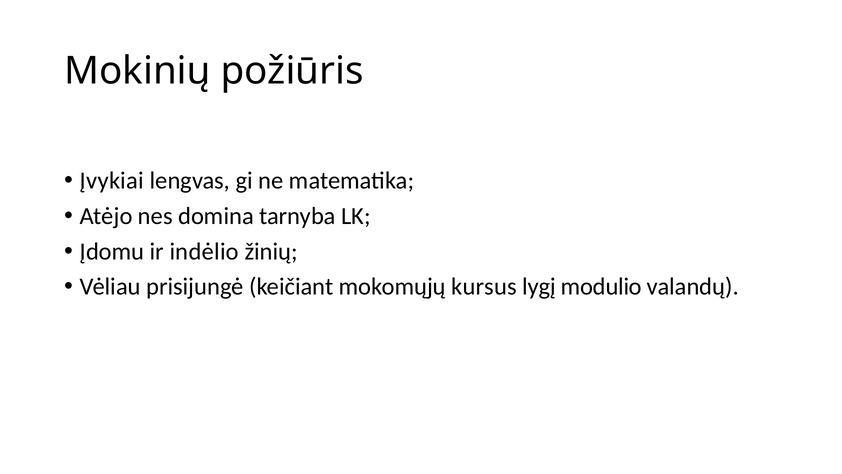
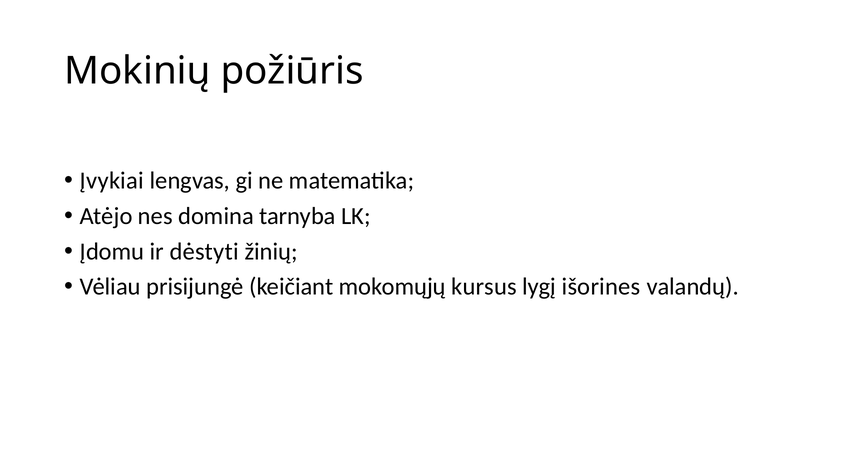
indėlio: indėlio -> dėstyti
modulio: modulio -> išorines
